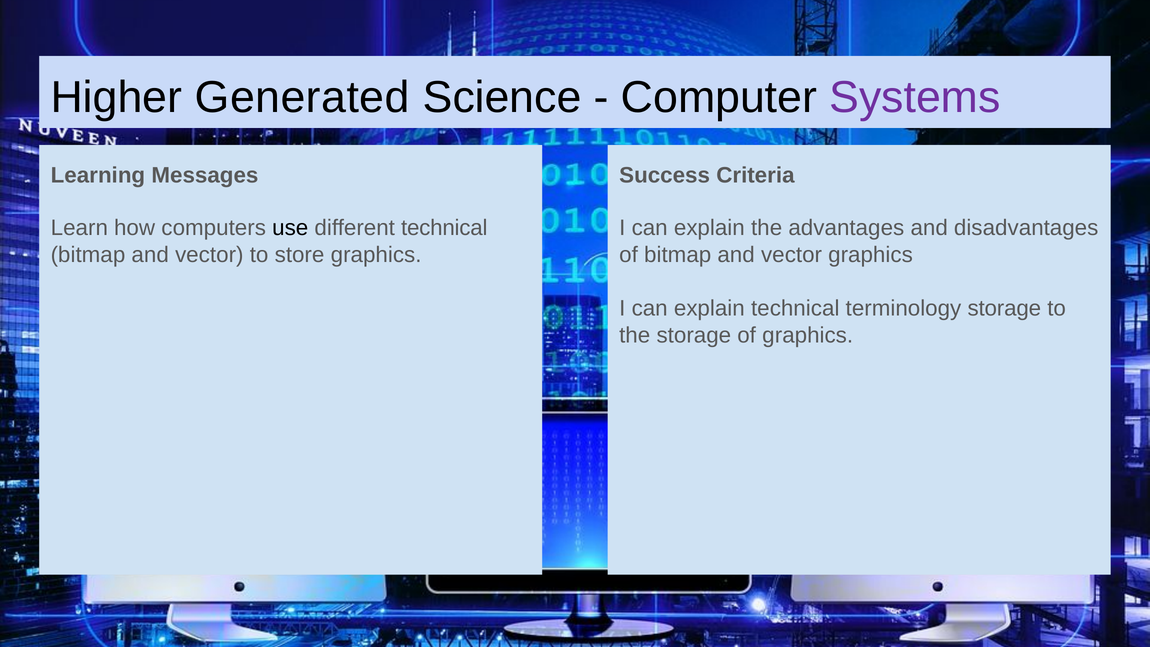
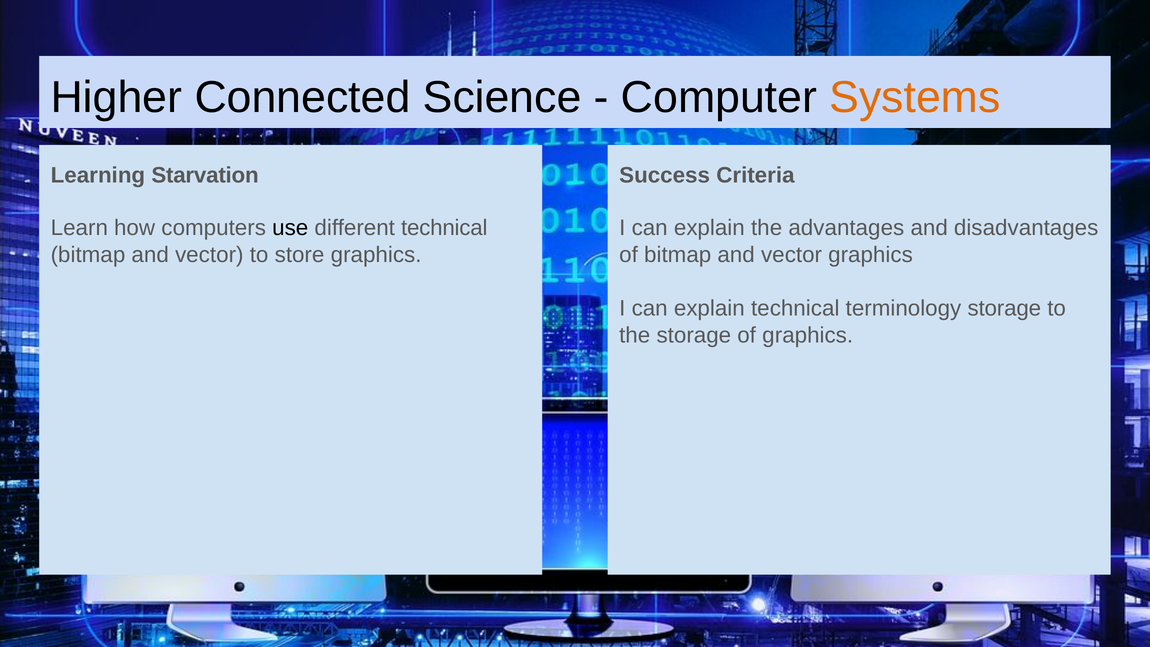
Generated: Generated -> Connected
Systems colour: purple -> orange
Messages: Messages -> Starvation
